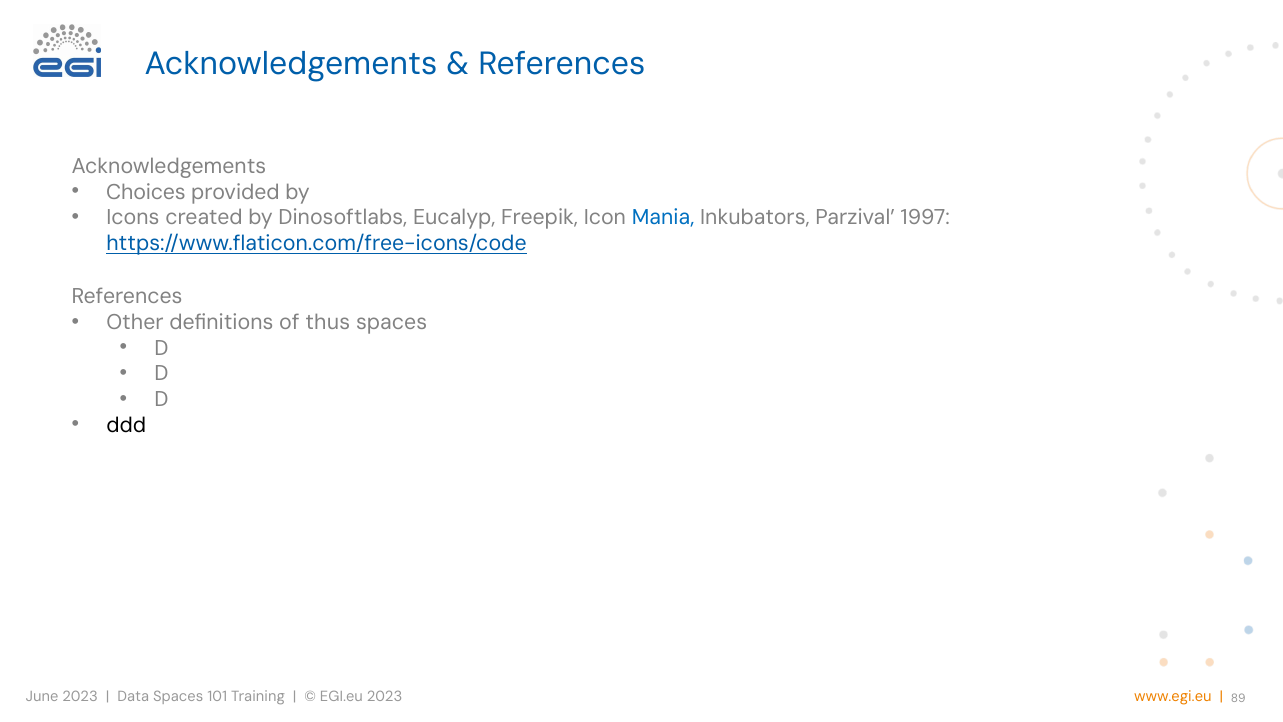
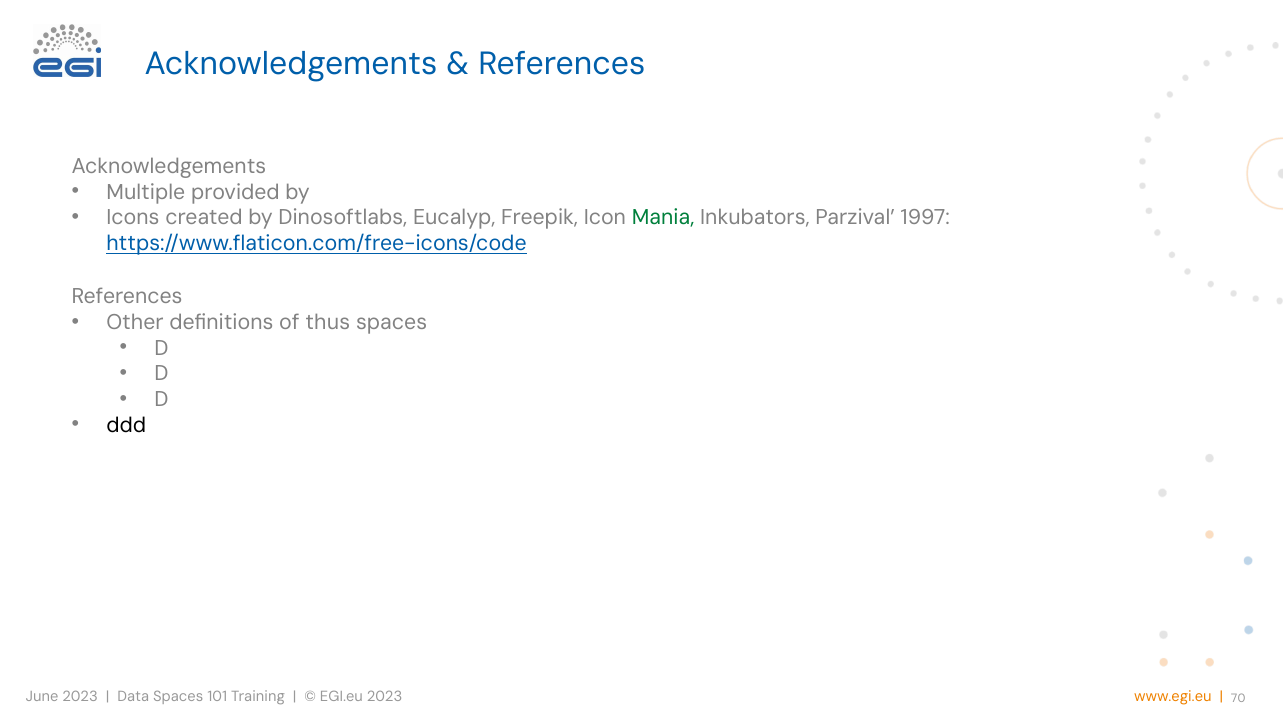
Choices: Choices -> Multiple
Mania colour: blue -> green
89: 89 -> 70
